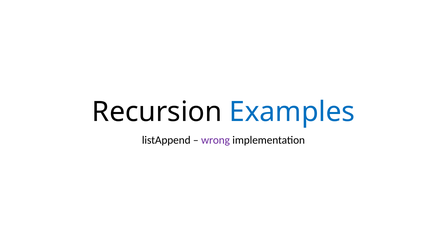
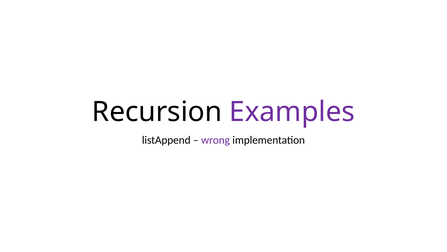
Examples colour: blue -> purple
